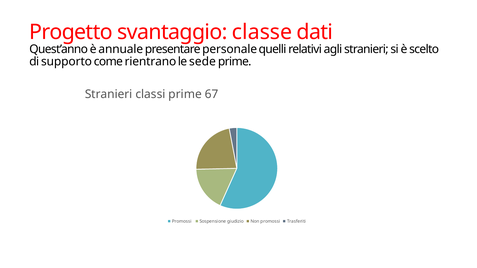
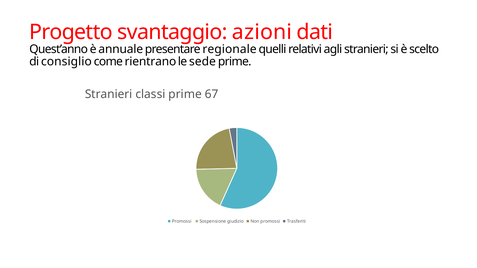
classe: classe -> azioni
personale: personale -> regionale
supporto: supporto -> consiglio
